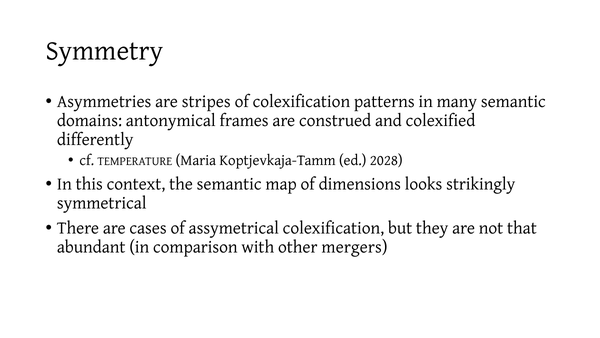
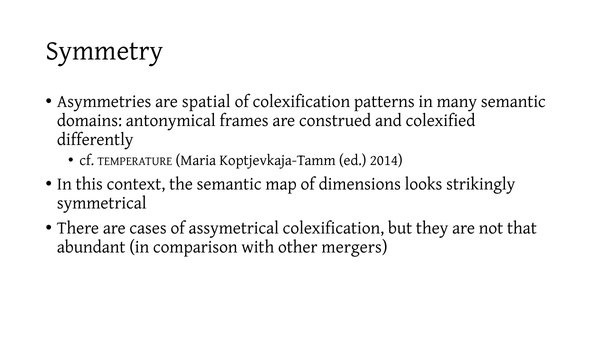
stripes: stripes -> spatial
2028: 2028 -> 2014
